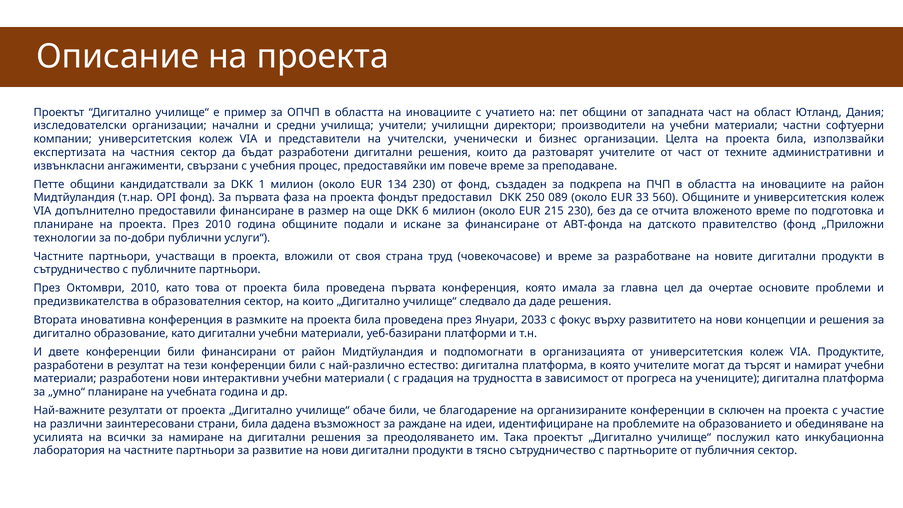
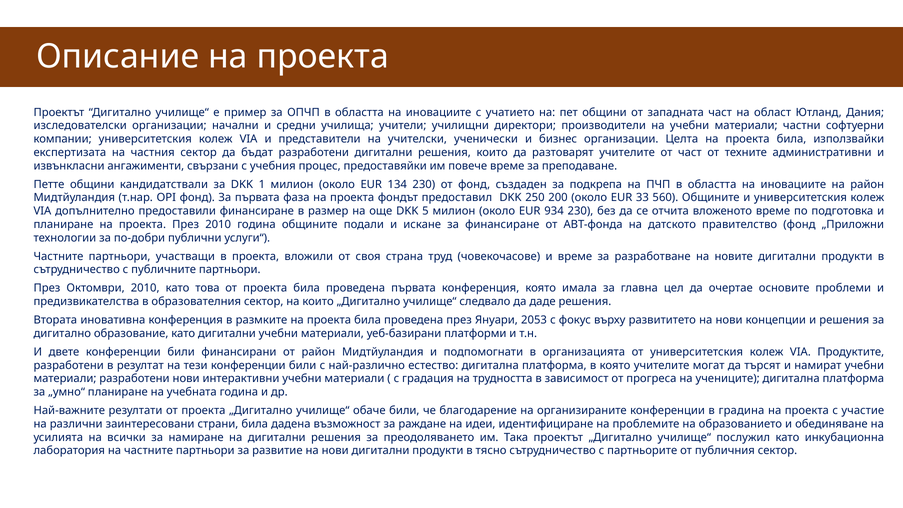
089: 089 -> 200
6: 6 -> 5
215: 215 -> 934
2033: 2033 -> 2053
сключен: сключен -> градина
